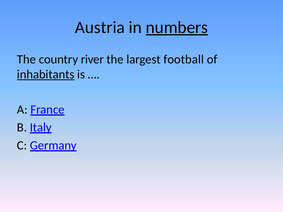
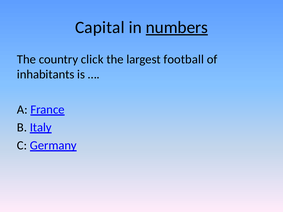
Austria: Austria -> Capital
river: river -> click
inhabitants underline: present -> none
